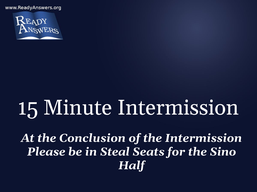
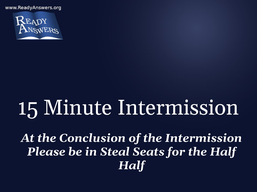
the Sino: Sino -> Half
